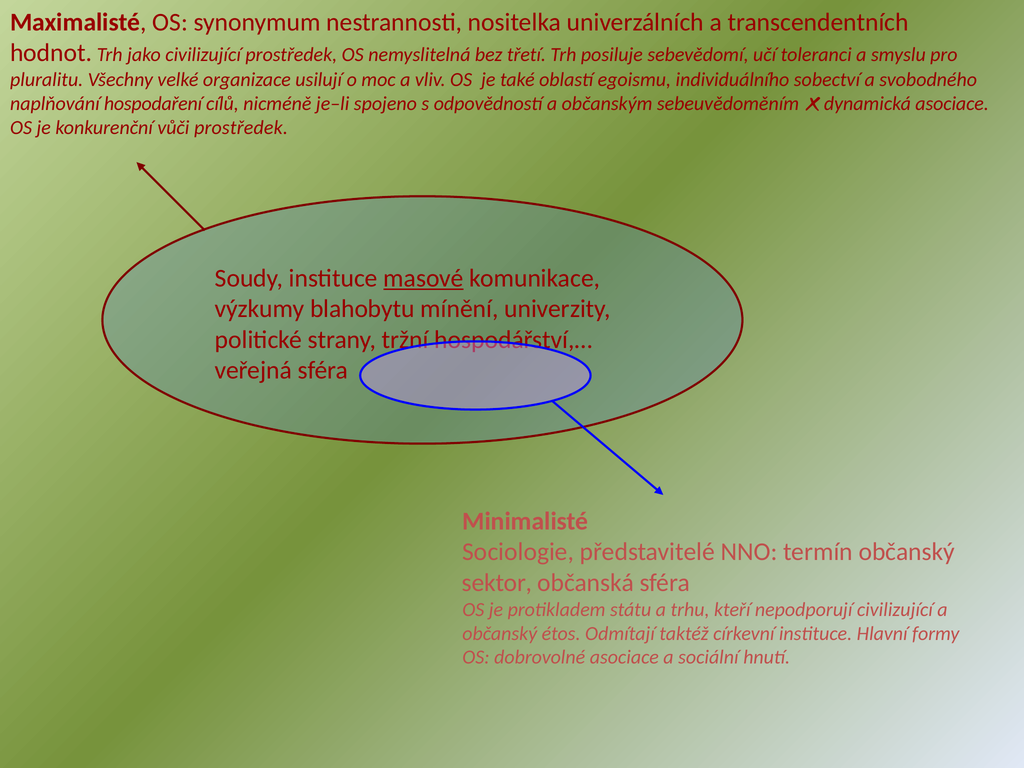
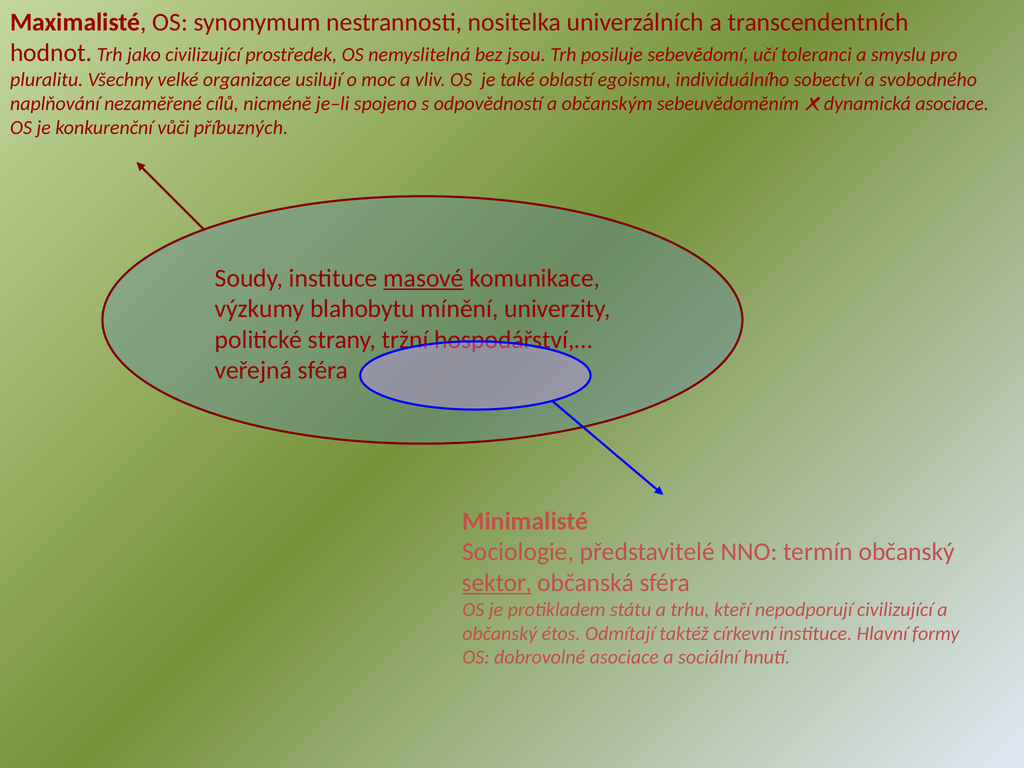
třetí: třetí -> jsou
hospodaření: hospodaření -> nezaměřené
vůči prostředek: prostředek -> příbuzných
sektor underline: none -> present
